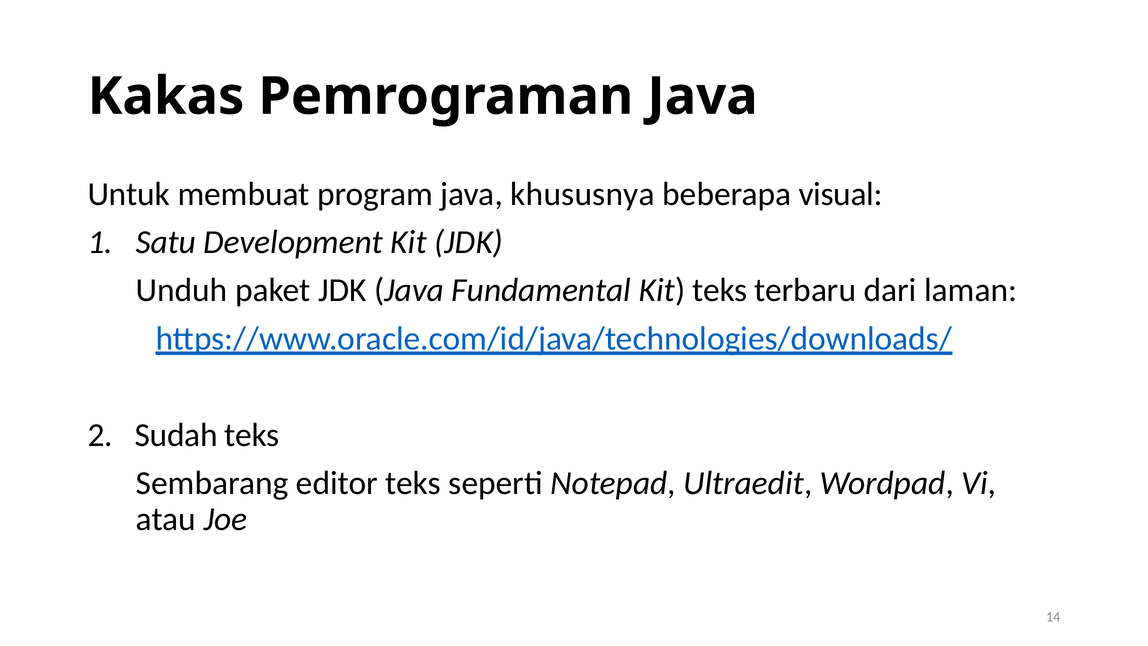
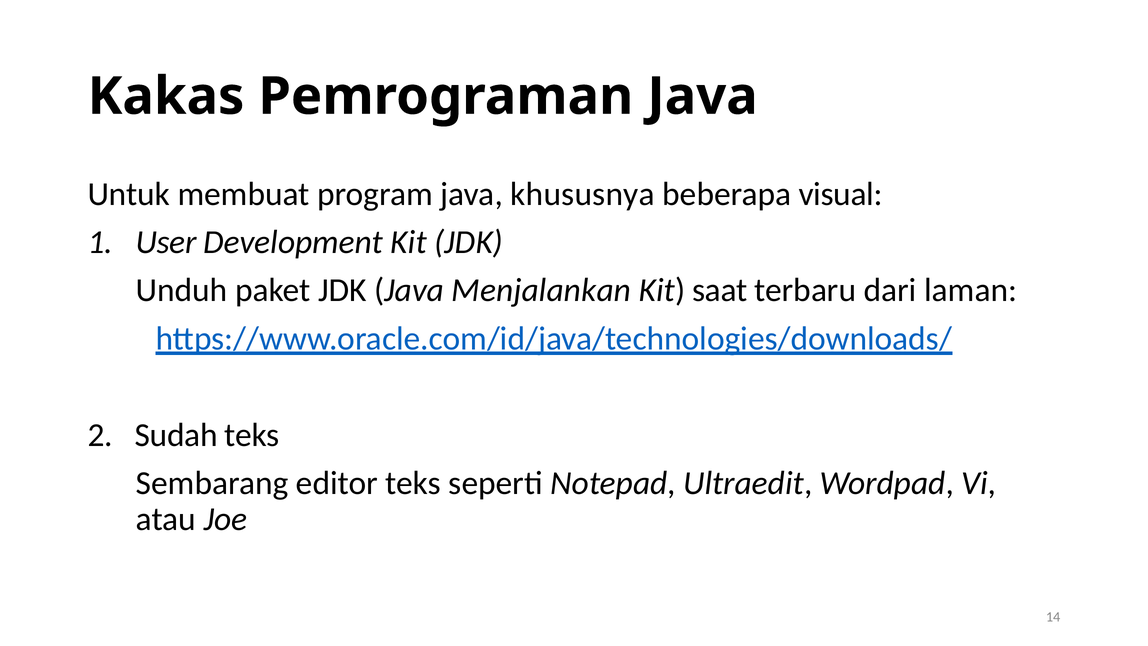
Satu: Satu -> User
Fundamental: Fundamental -> Menjalankan
Kit teks: teks -> saat
